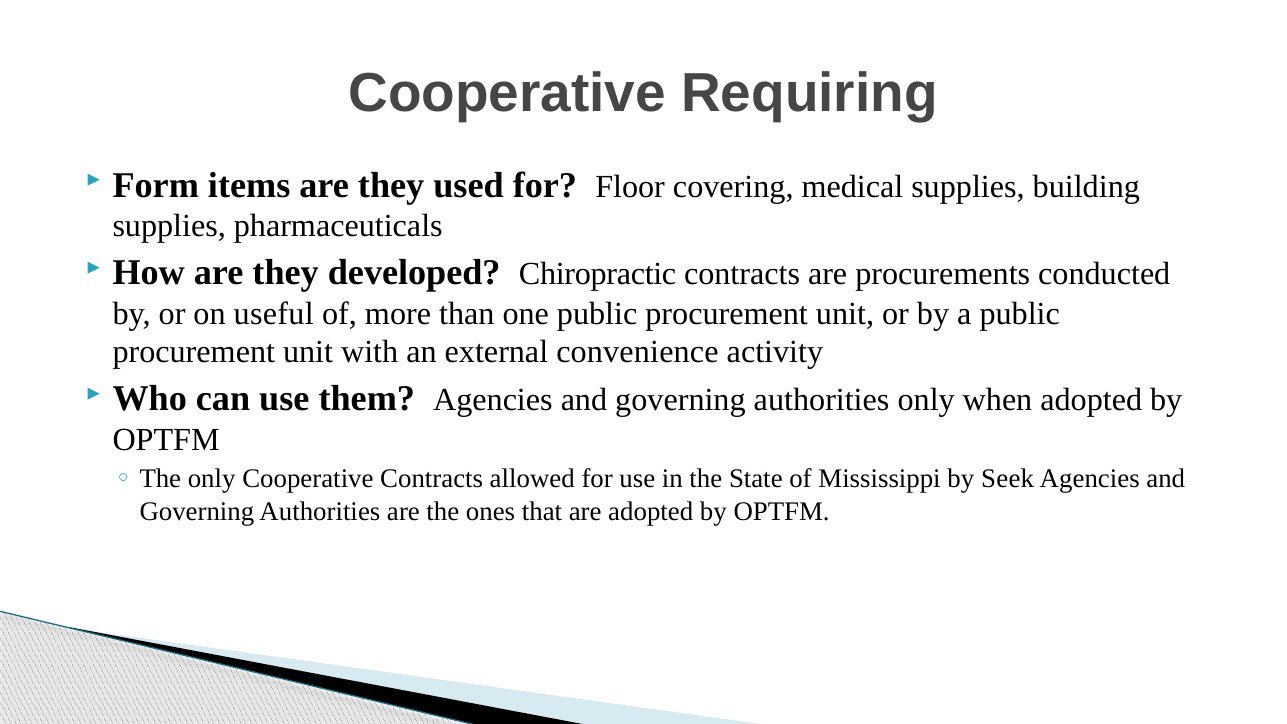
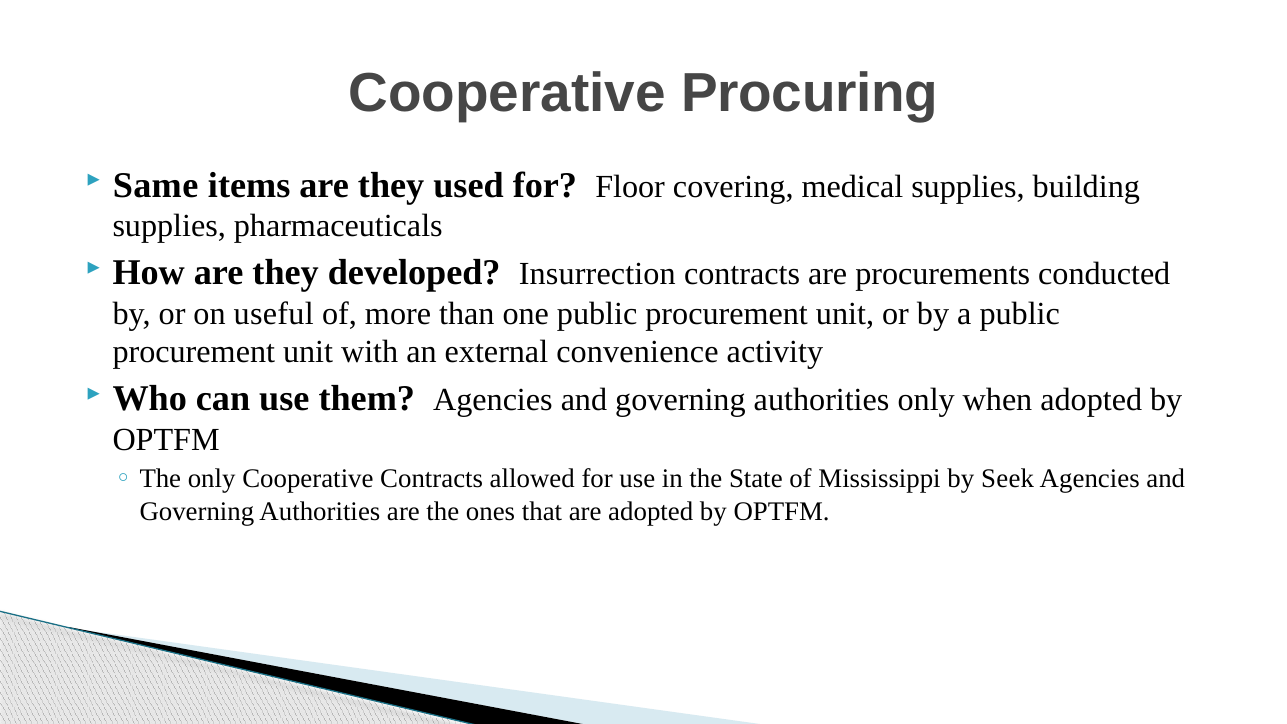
Requiring: Requiring -> Procuring
Form: Form -> Same
Chiropractic: Chiropractic -> Insurrection
